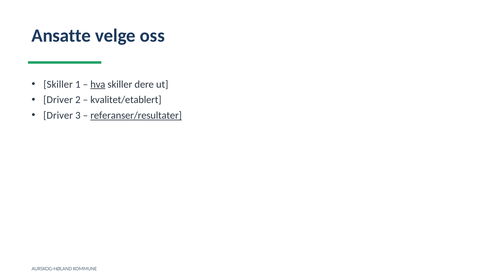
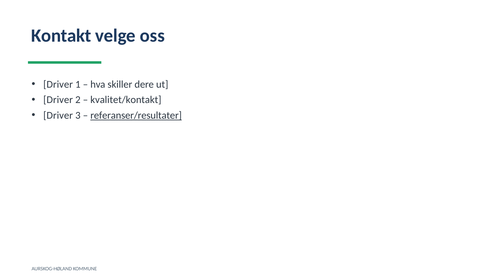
Ansatte: Ansatte -> Kontakt
Skiller at (58, 84): Skiller -> Driver
hva underline: present -> none
kvalitet/etablert: kvalitet/etablert -> kvalitet/kontakt
